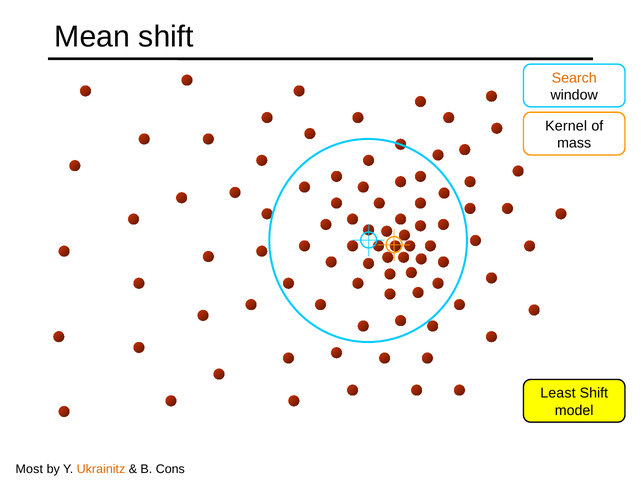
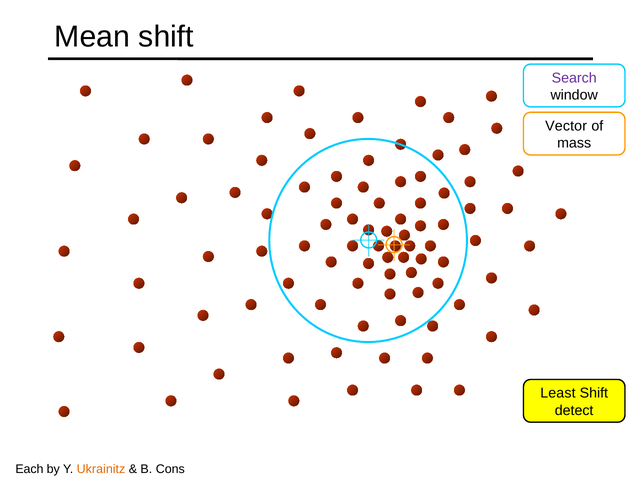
Search colour: orange -> purple
Kernel: Kernel -> Vector
model: model -> detect
Most: Most -> Each
